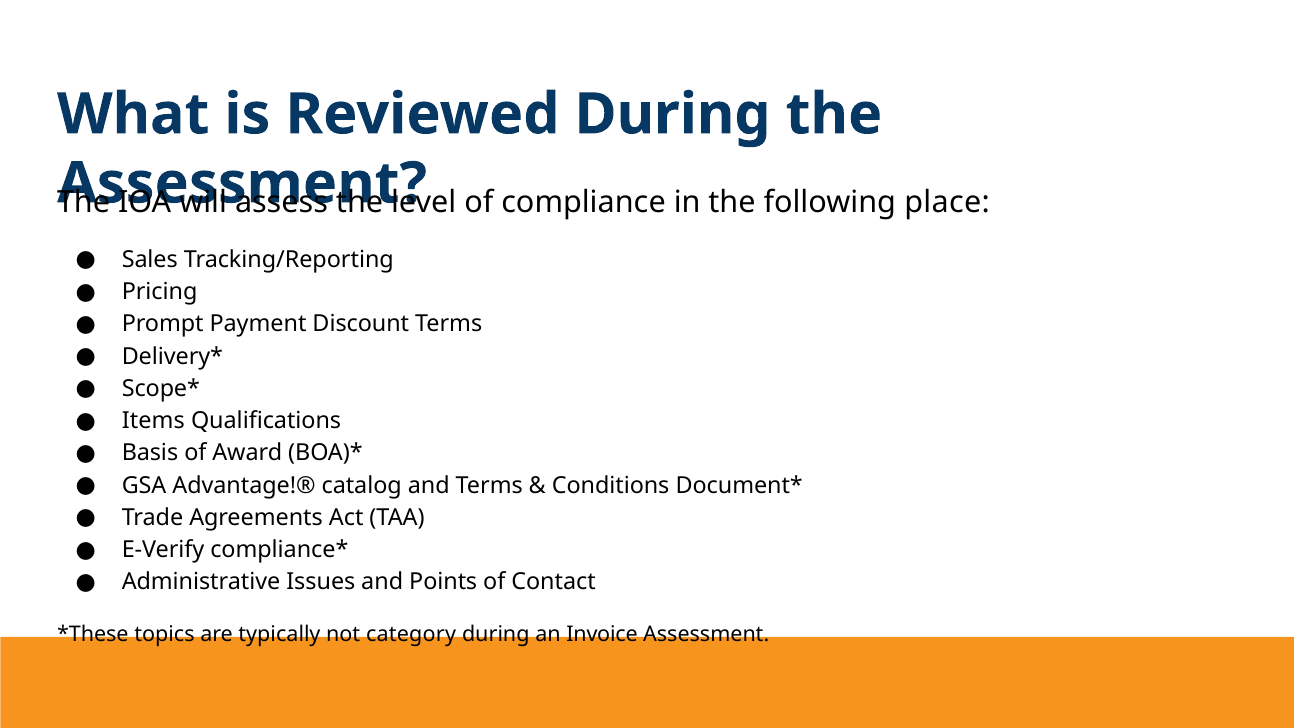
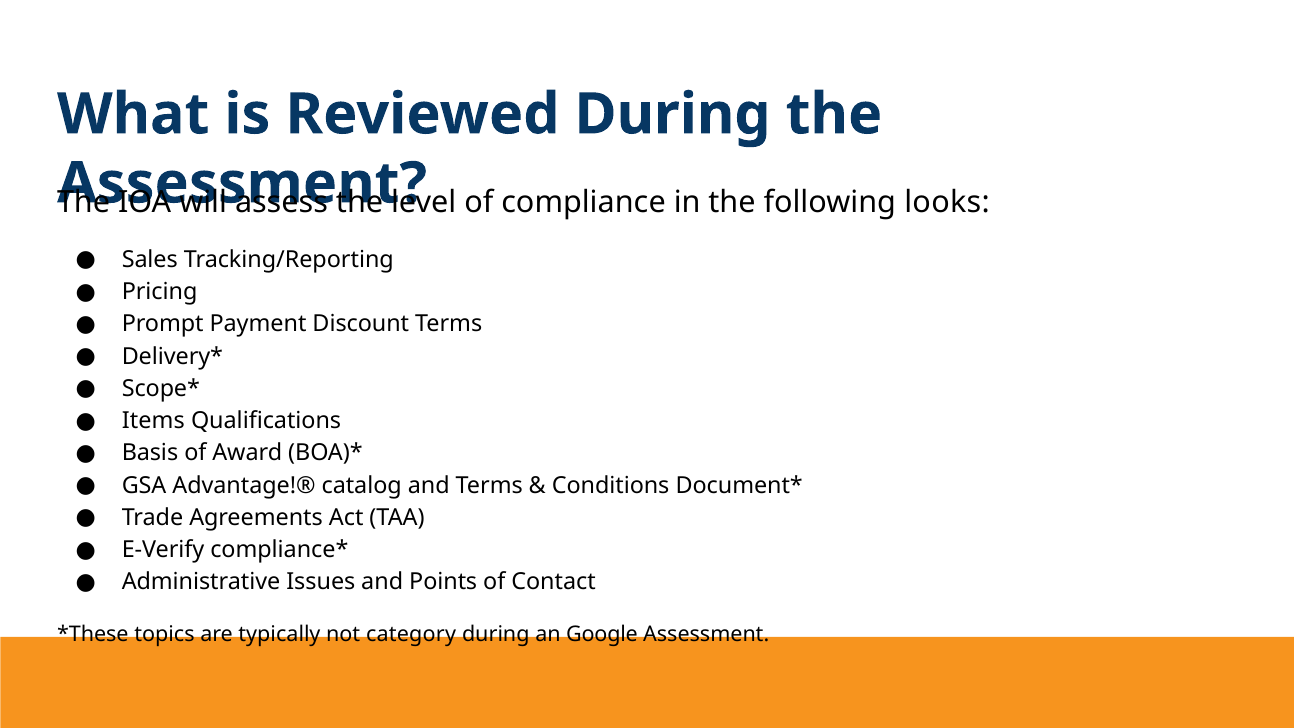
place: place -> looks
Invoice: Invoice -> Google
